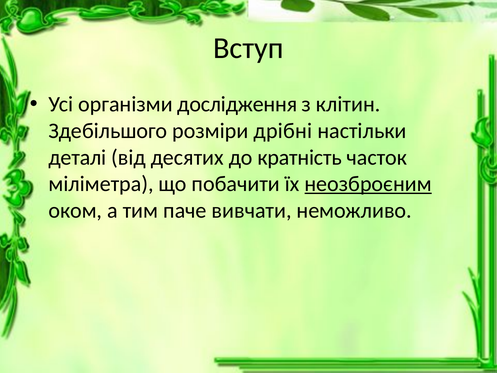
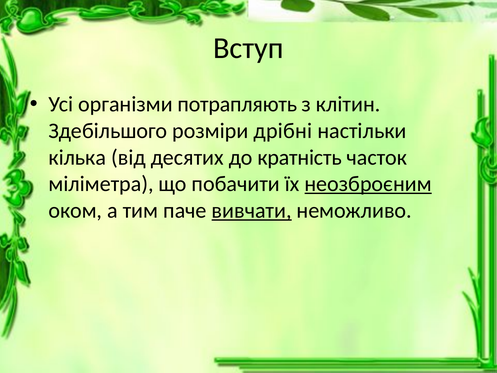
дослідження: дослідження -> потрапляють
деталі: деталі -> кілька
вивчати underline: none -> present
